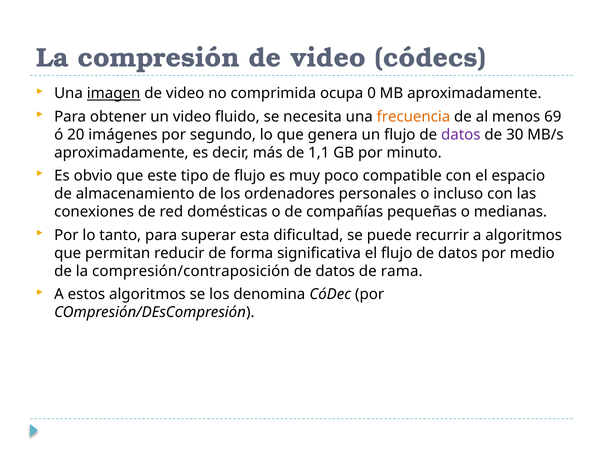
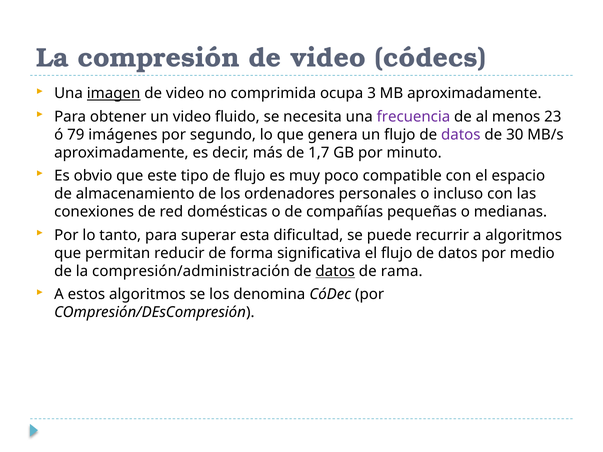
0: 0 -> 3
frecuencia colour: orange -> purple
69: 69 -> 23
20: 20 -> 79
1,1: 1,1 -> 1,7
compresión/contraposición: compresión/contraposición -> compresión/administración
datos at (335, 271) underline: none -> present
